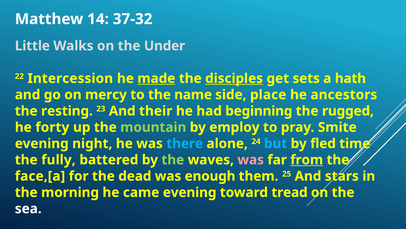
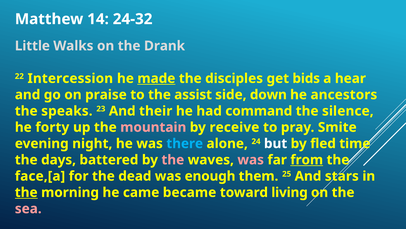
37-32: 37-32 -> 24-32
Under: Under -> Drank
disciples underline: present -> none
sets: sets -> bids
hath: hath -> hear
mercy: mercy -> praise
name: name -> assist
place: place -> down
resting: resting -> speaks
beginning: beginning -> command
rugged: rugged -> silence
mountain colour: light green -> pink
employ: employ -> receive
but colour: light blue -> white
fully: fully -> days
the at (173, 159) colour: light green -> pink
the at (26, 192) underline: none -> present
came evening: evening -> became
tread: tread -> living
sea colour: white -> pink
